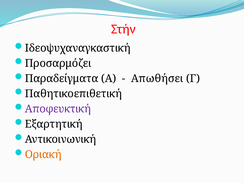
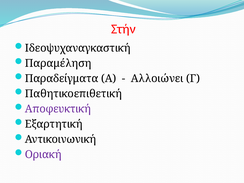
Προσαρμόζει: Προσαρμόζει -> Παραμέληση
Απωθήσει: Απωθήσει -> Αλλοιώνει
Οριακή colour: orange -> purple
